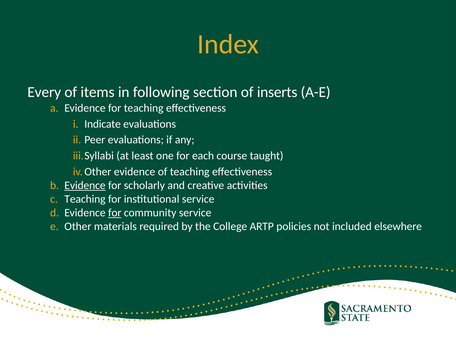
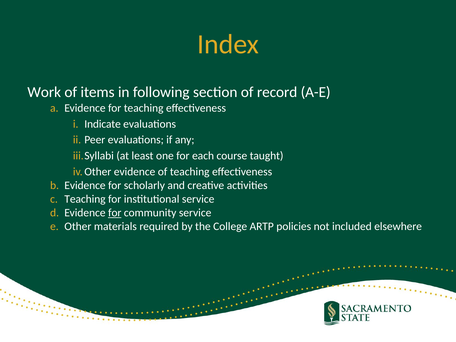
Every: Every -> Work
inserts: inserts -> record
Evidence at (85, 185) underline: present -> none
